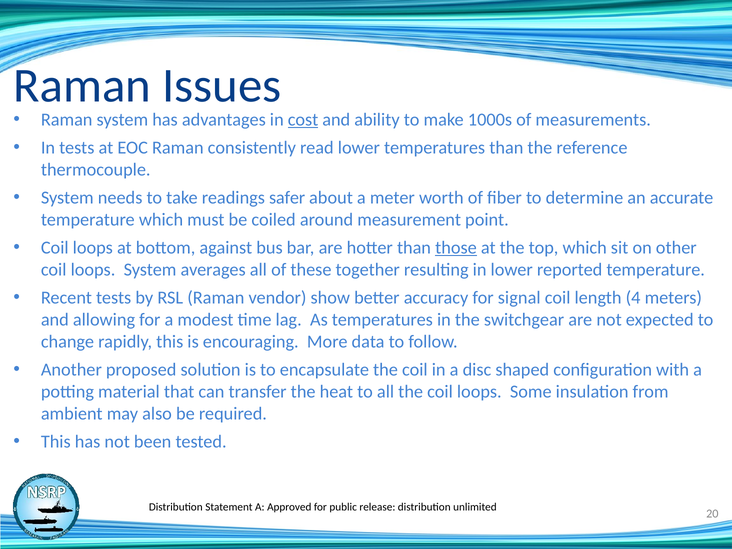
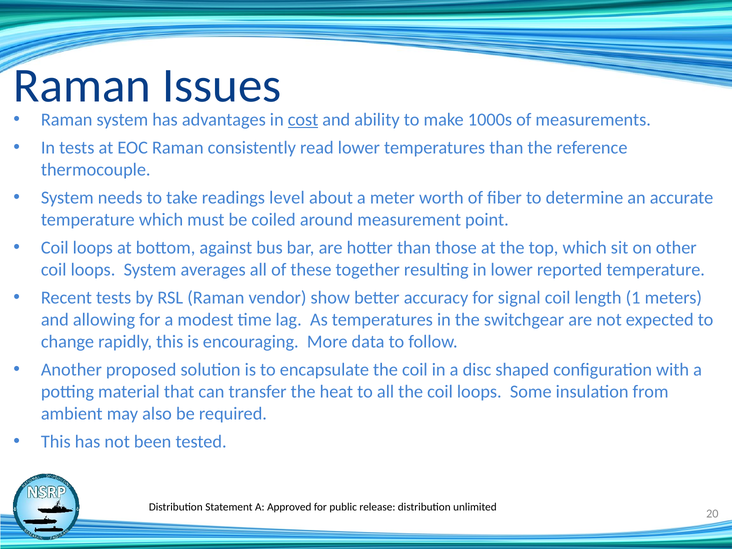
safer: safer -> level
those underline: present -> none
4: 4 -> 1
